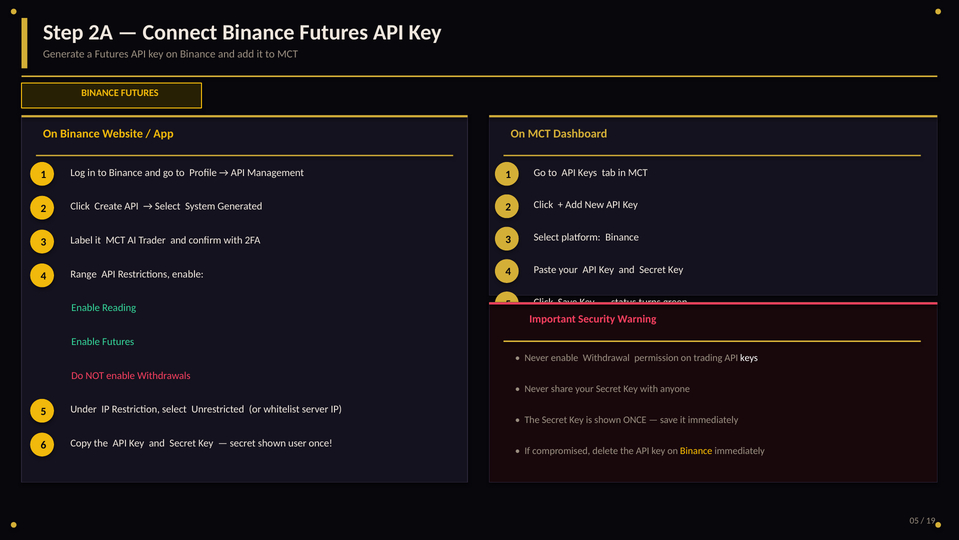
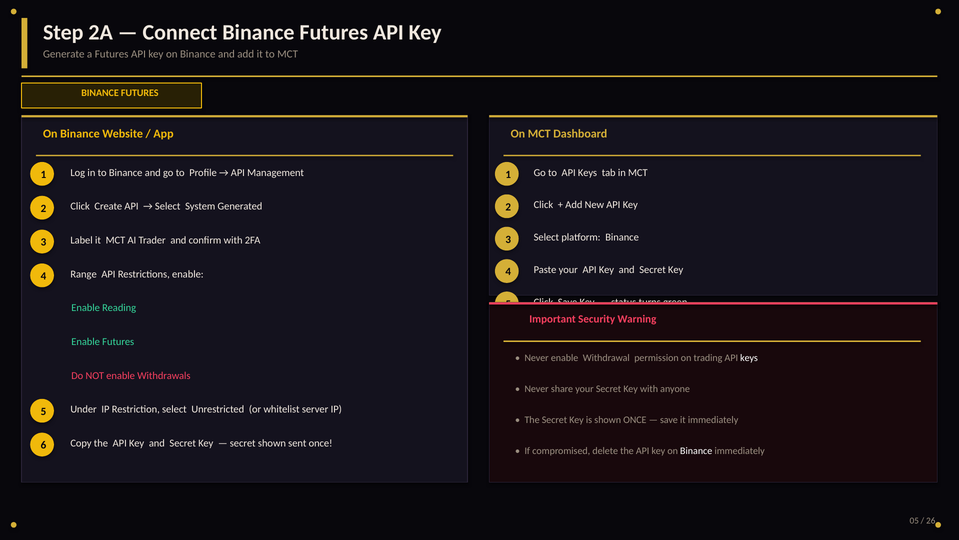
user: user -> sent
Binance at (696, 451) colour: yellow -> white
19: 19 -> 26
